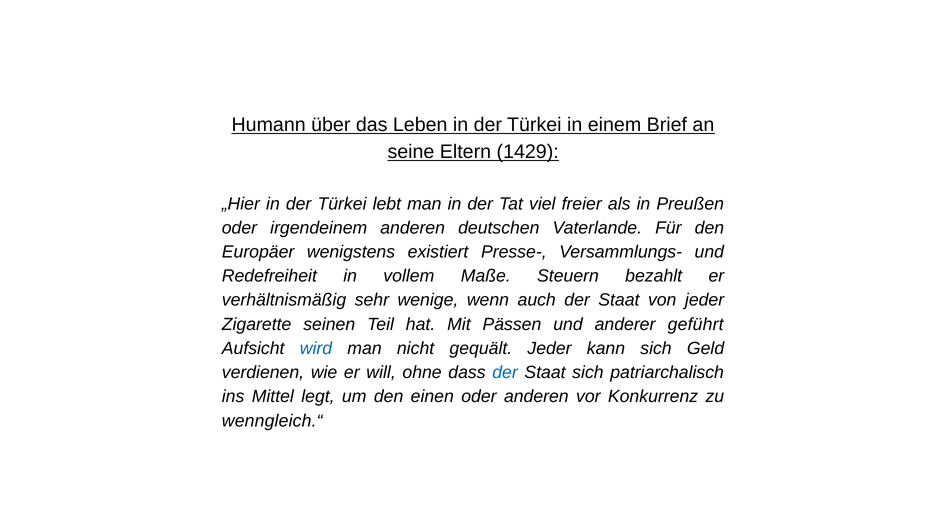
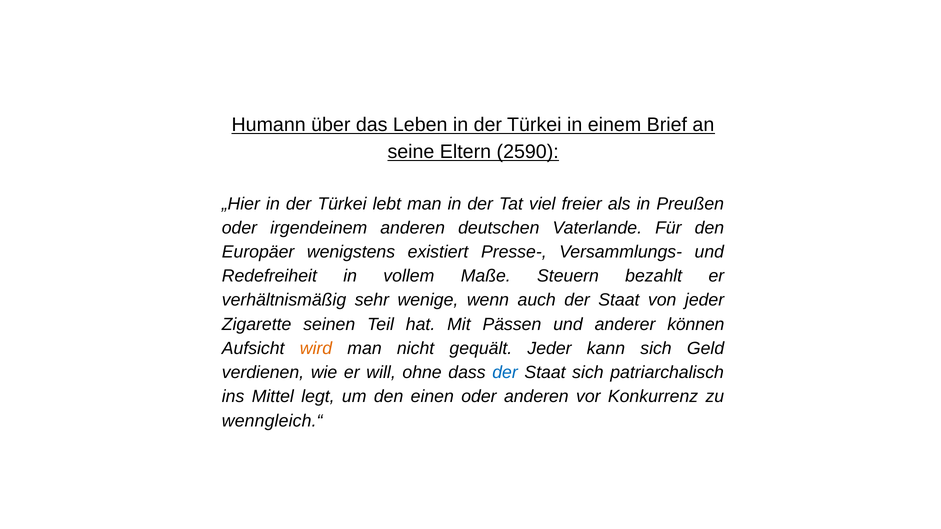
1429: 1429 -> 2590
geführt: geführt -> können
wird colour: blue -> orange
